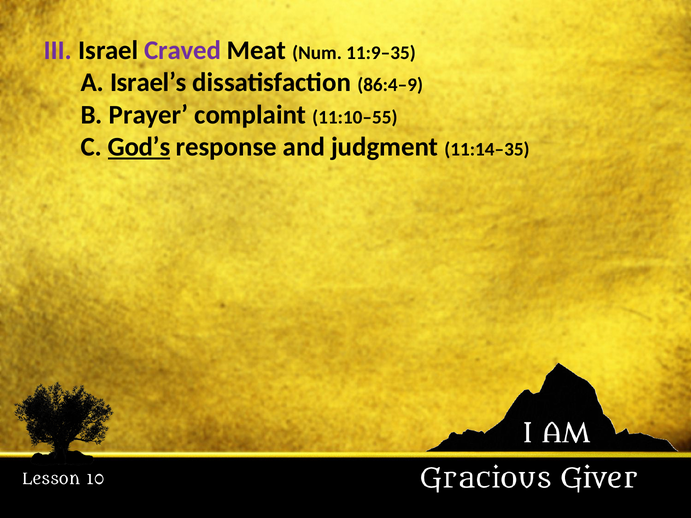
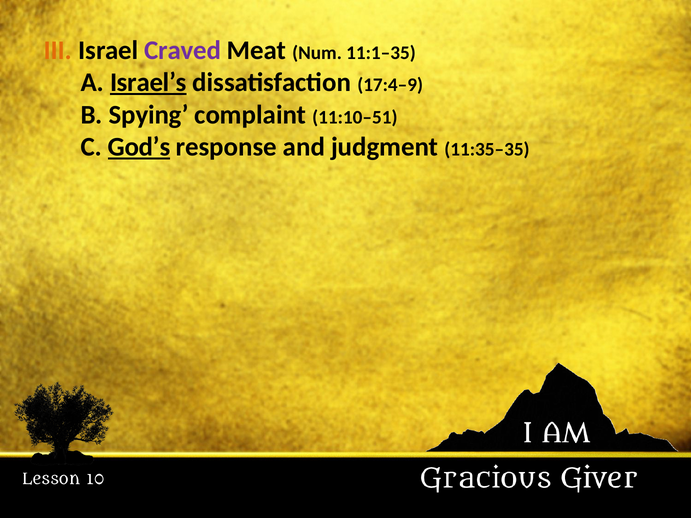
III colour: purple -> orange
11:9–35: 11:9–35 -> 11:1–35
Israel’s underline: none -> present
86:4–9: 86:4–9 -> 17:4–9
Prayer: Prayer -> Spying
11:10–55: 11:10–55 -> 11:10–51
11:14–35: 11:14–35 -> 11:35–35
